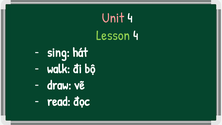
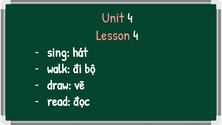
Lesson colour: light green -> pink
